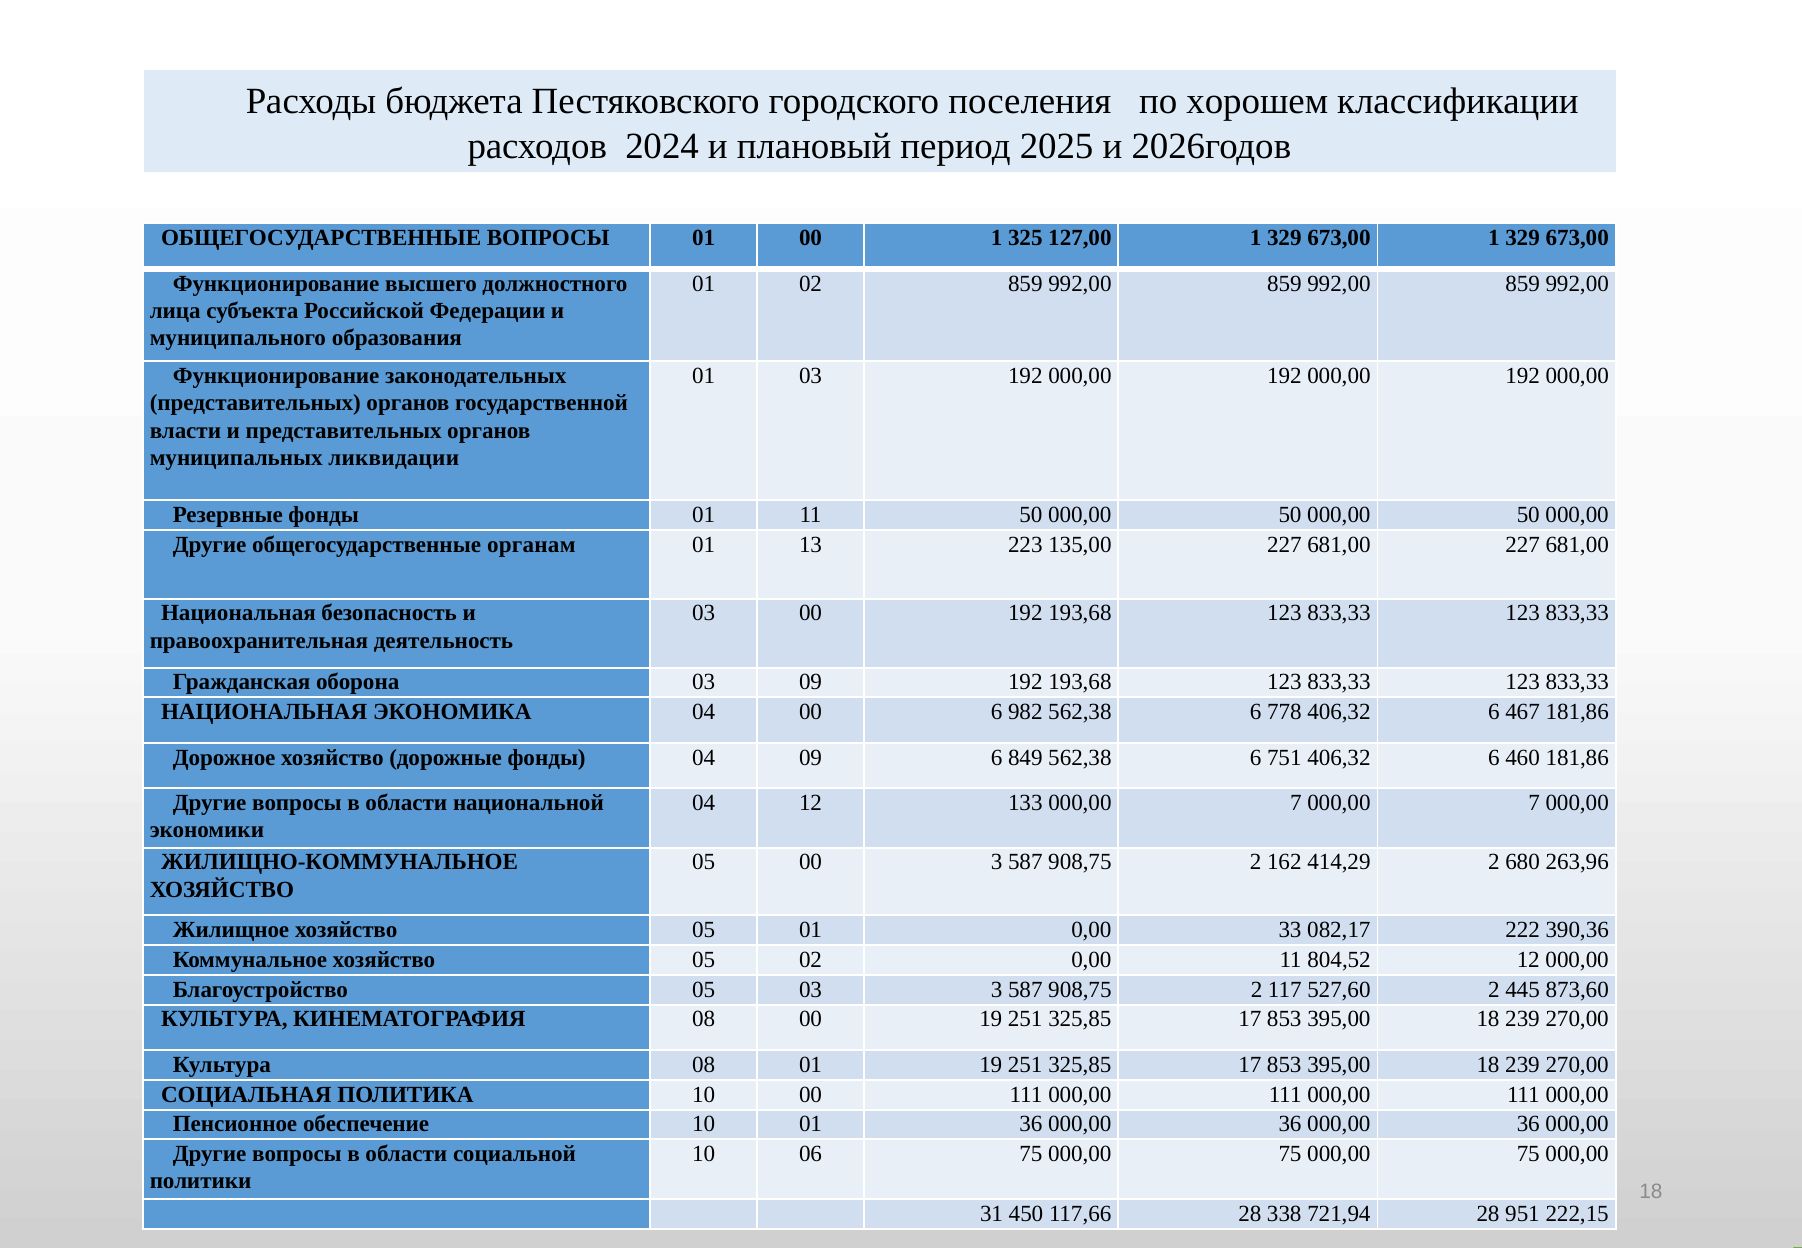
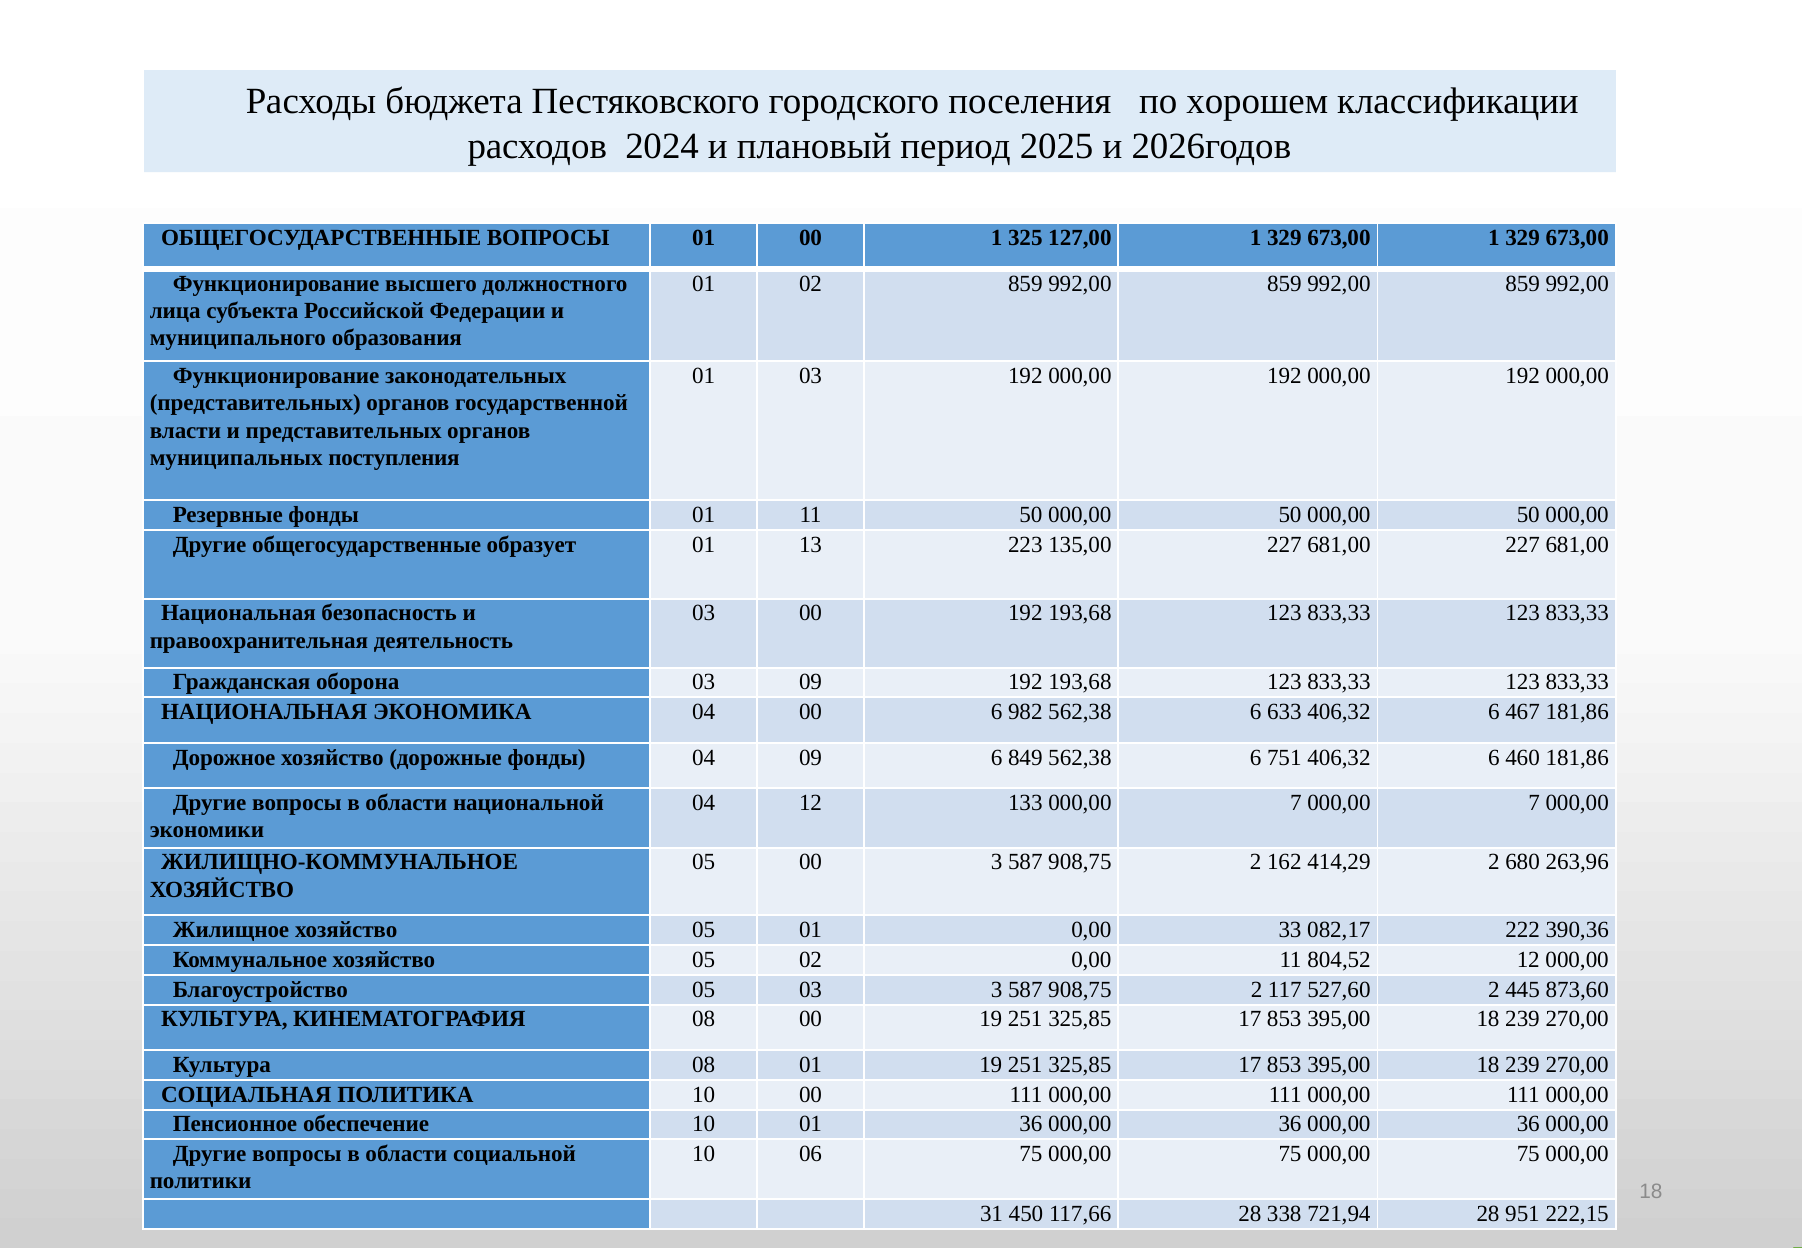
ликвидации: ликвидации -> поступления
органам: органам -> образует
778: 778 -> 633
